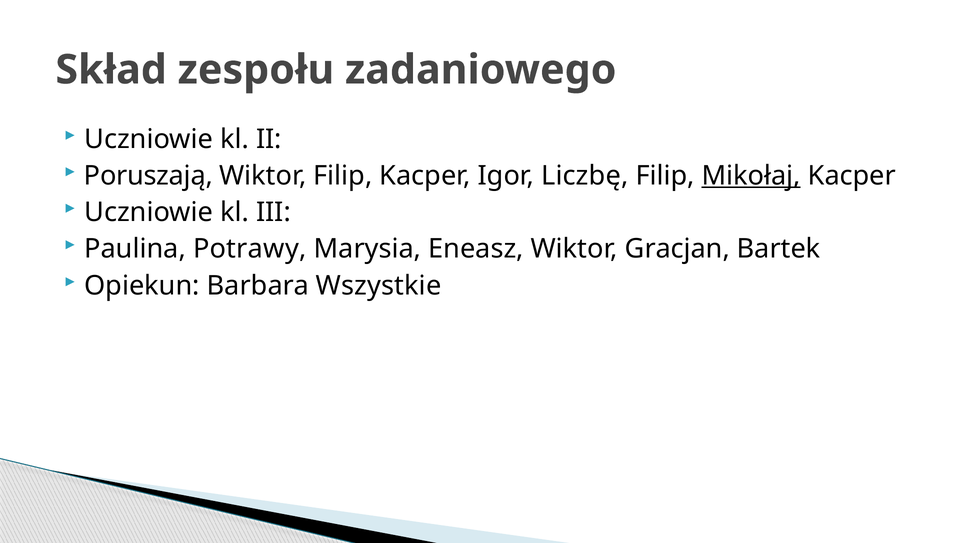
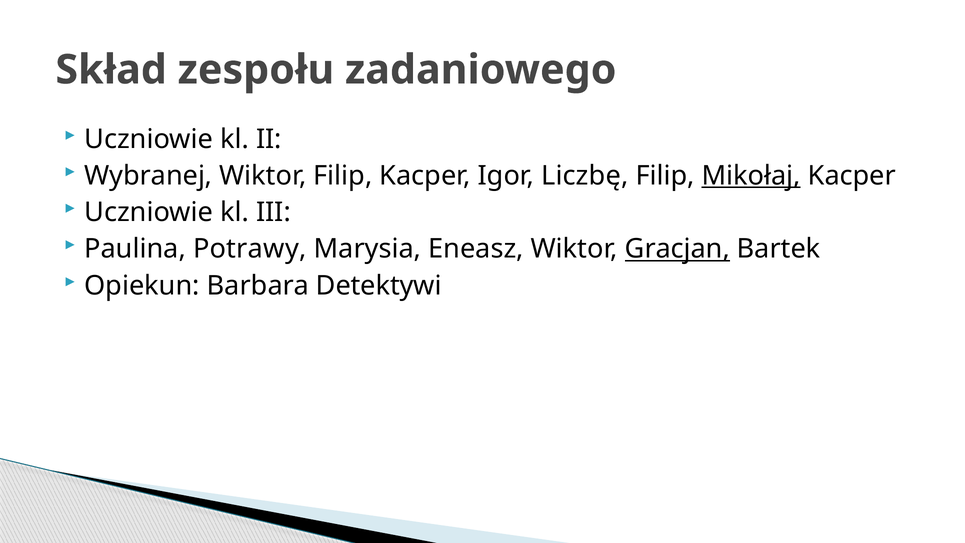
Poruszają: Poruszają -> Wybranej
Gracjan underline: none -> present
Wszystkie: Wszystkie -> Detektywi
